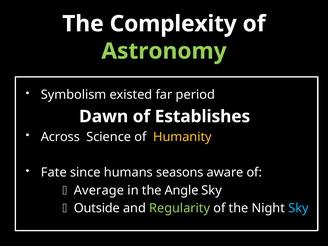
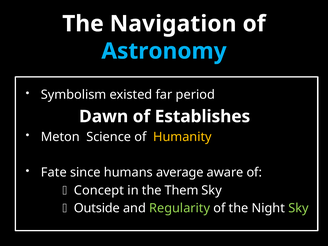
Complexity: Complexity -> Navigation
Astronomy colour: light green -> light blue
Across: Across -> Meton
seasons: seasons -> average
Average: Average -> Concept
Angle: Angle -> Them
Sky at (298, 208) colour: light blue -> light green
